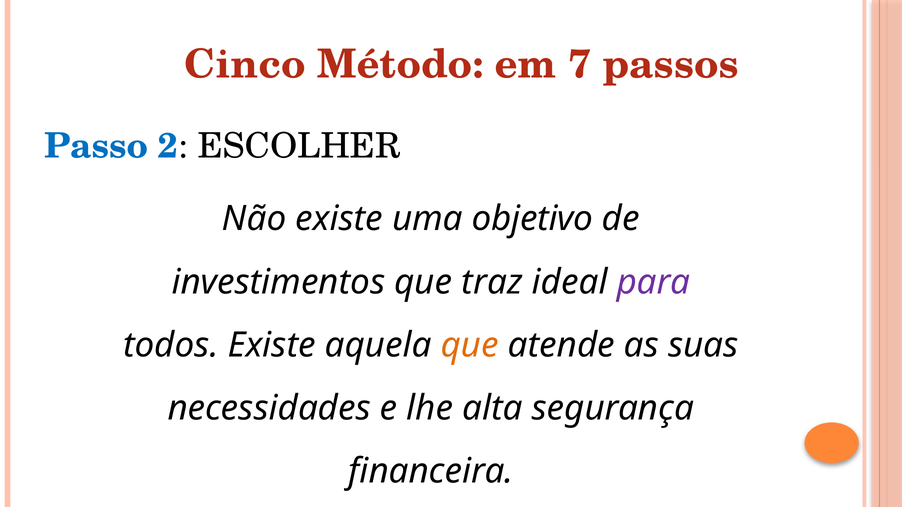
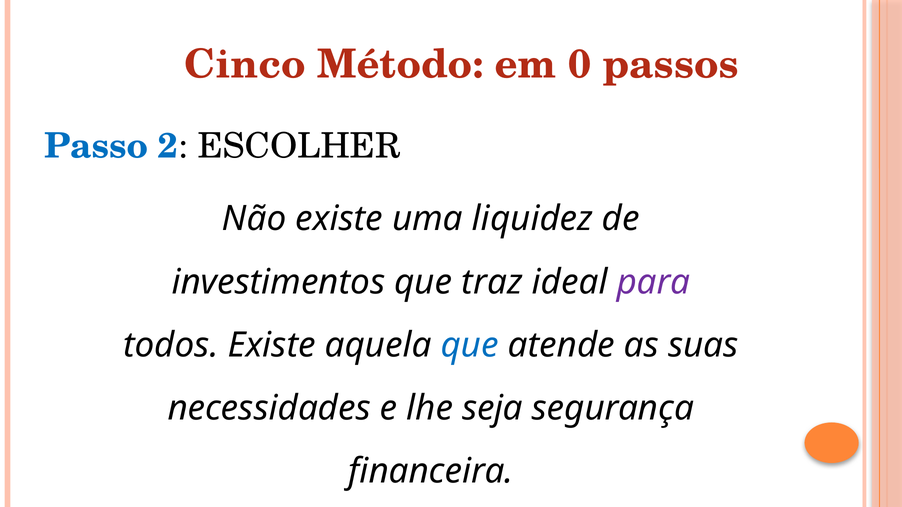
7: 7 -> 0
objetivo: objetivo -> liquidez
que at (470, 345) colour: orange -> blue
alta: alta -> seja
